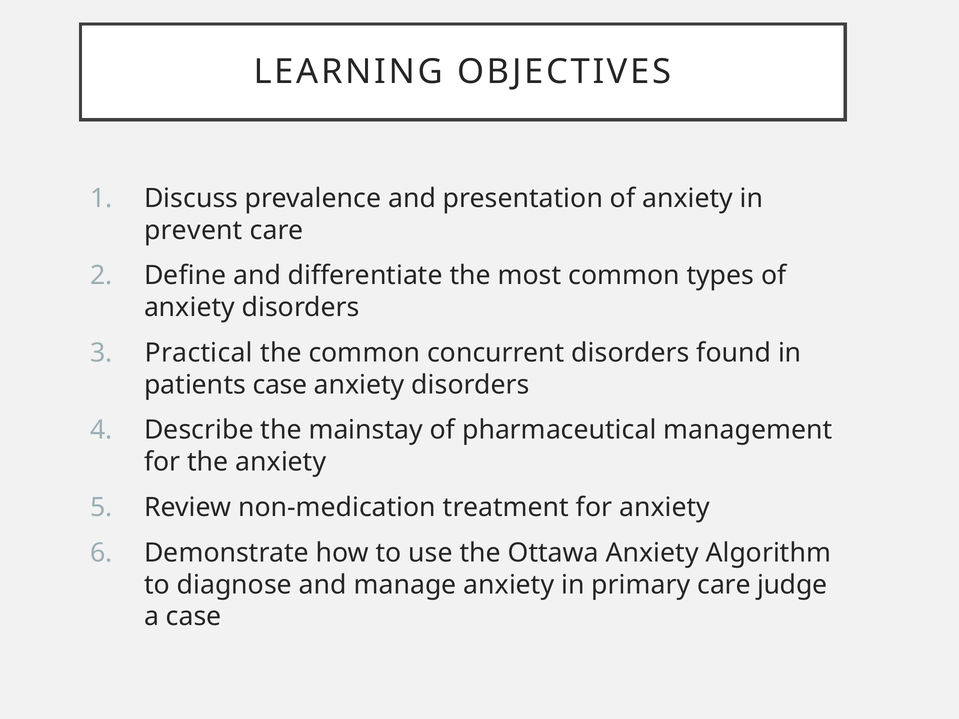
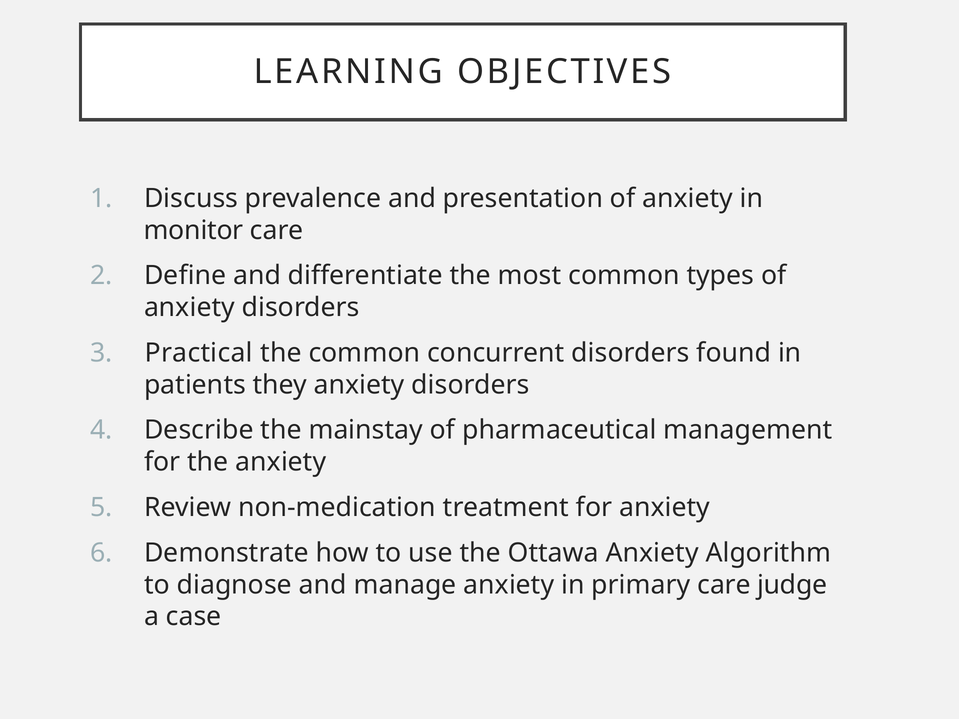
prevent: prevent -> monitor
patients case: case -> they
